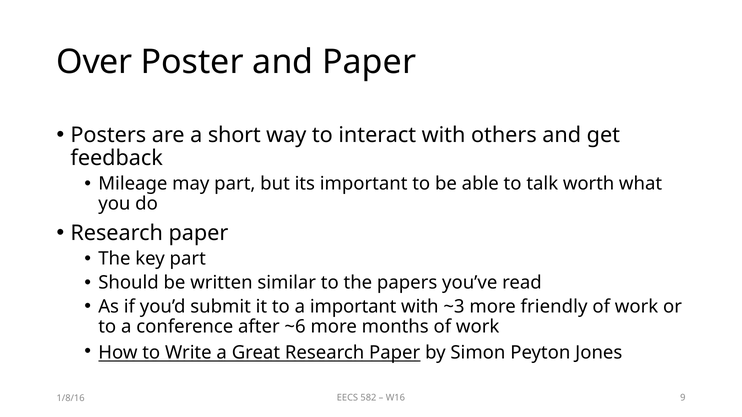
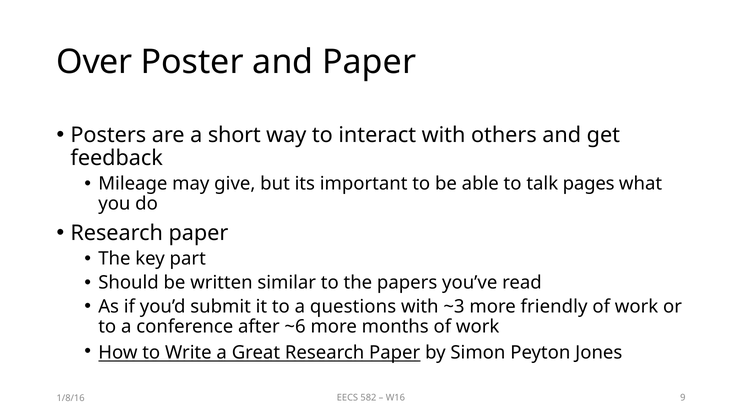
may part: part -> give
worth: worth -> pages
a important: important -> questions
